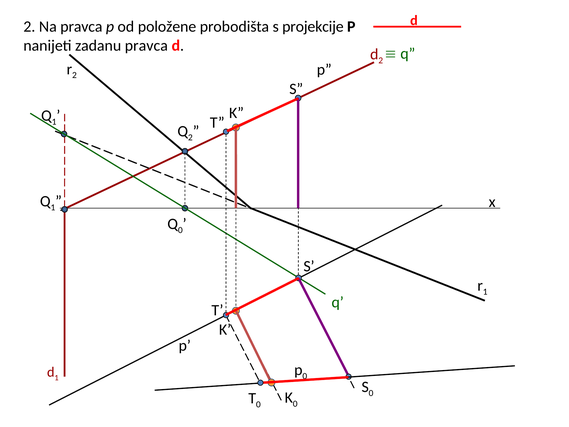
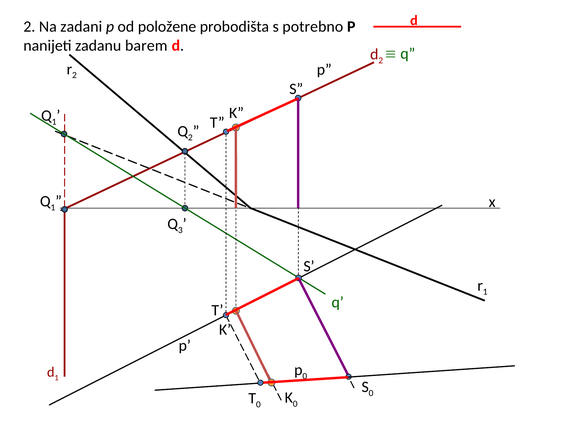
Na pravca: pravca -> zadani
projekcije: projekcije -> potrebno
zadanu pravca: pravca -> barem
Q 0: 0 -> 3
